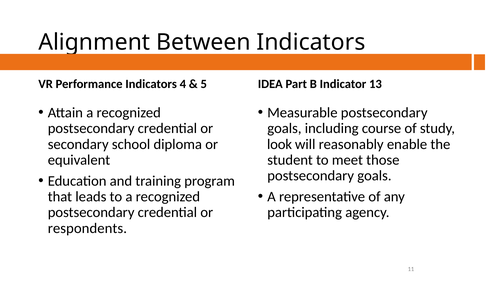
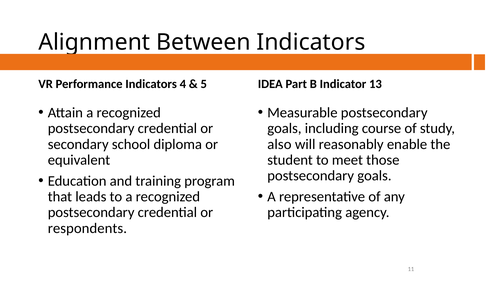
look: look -> also
